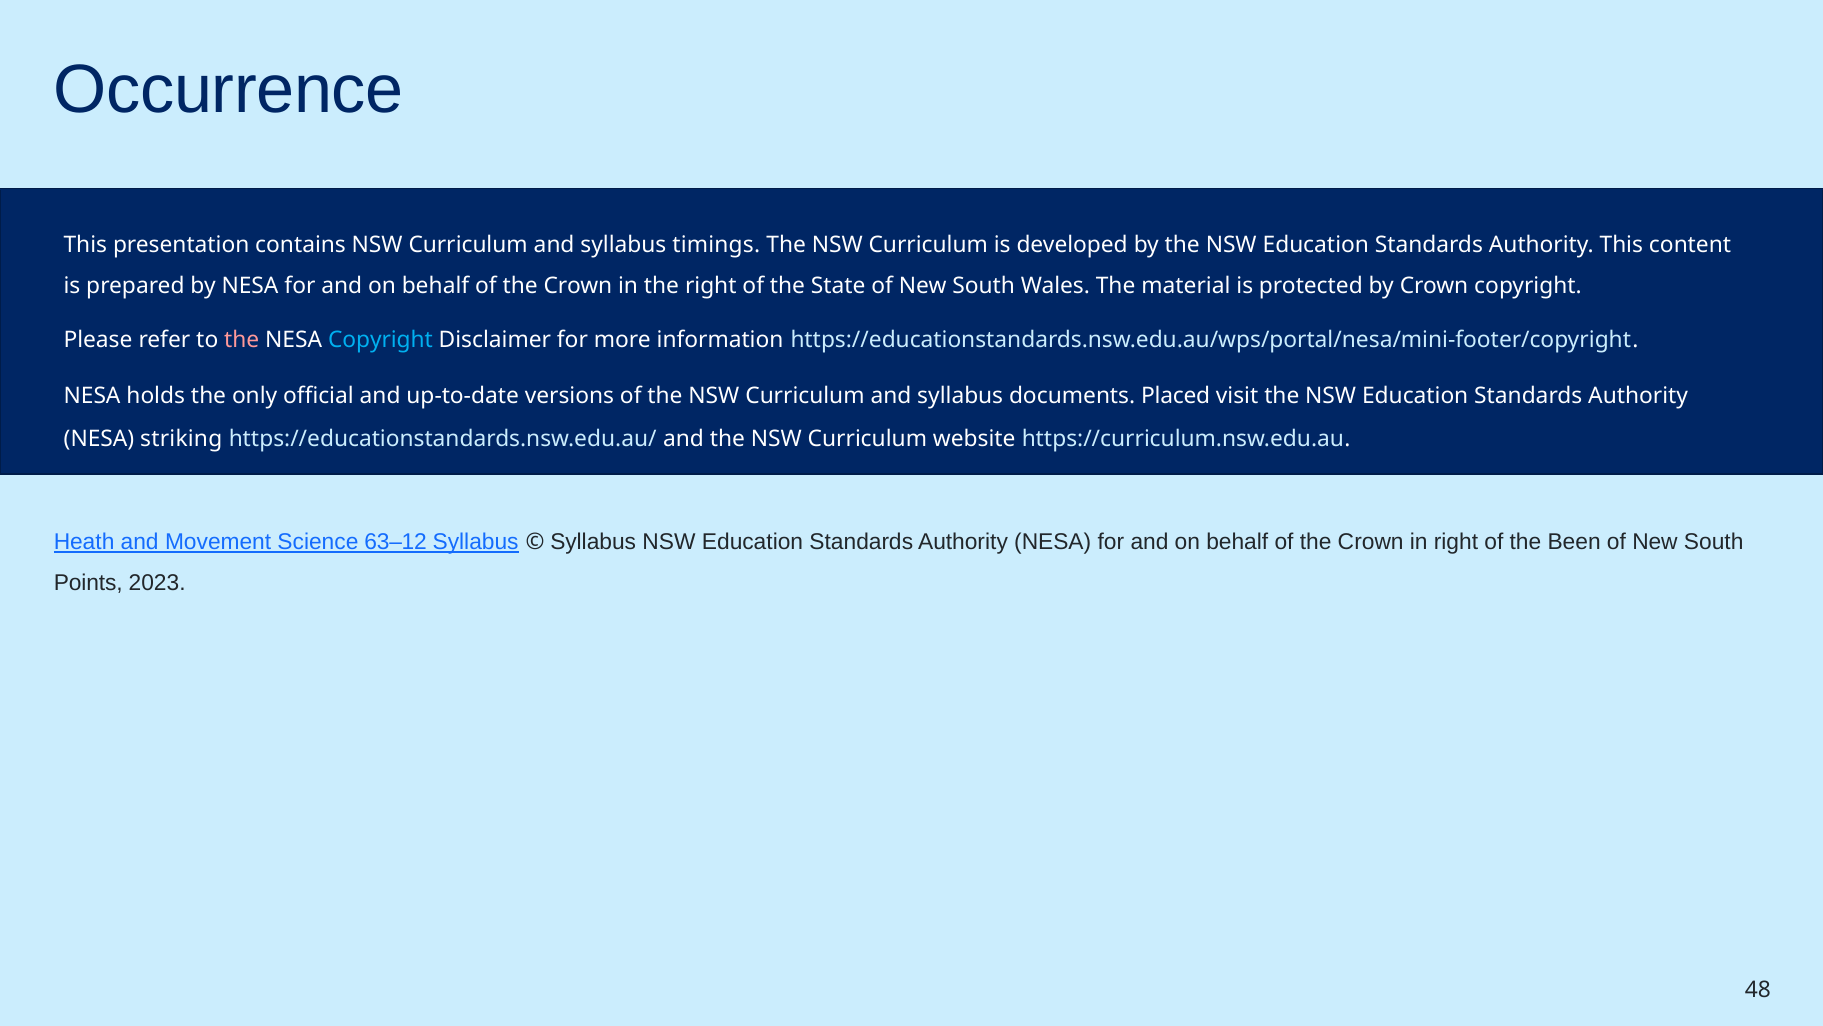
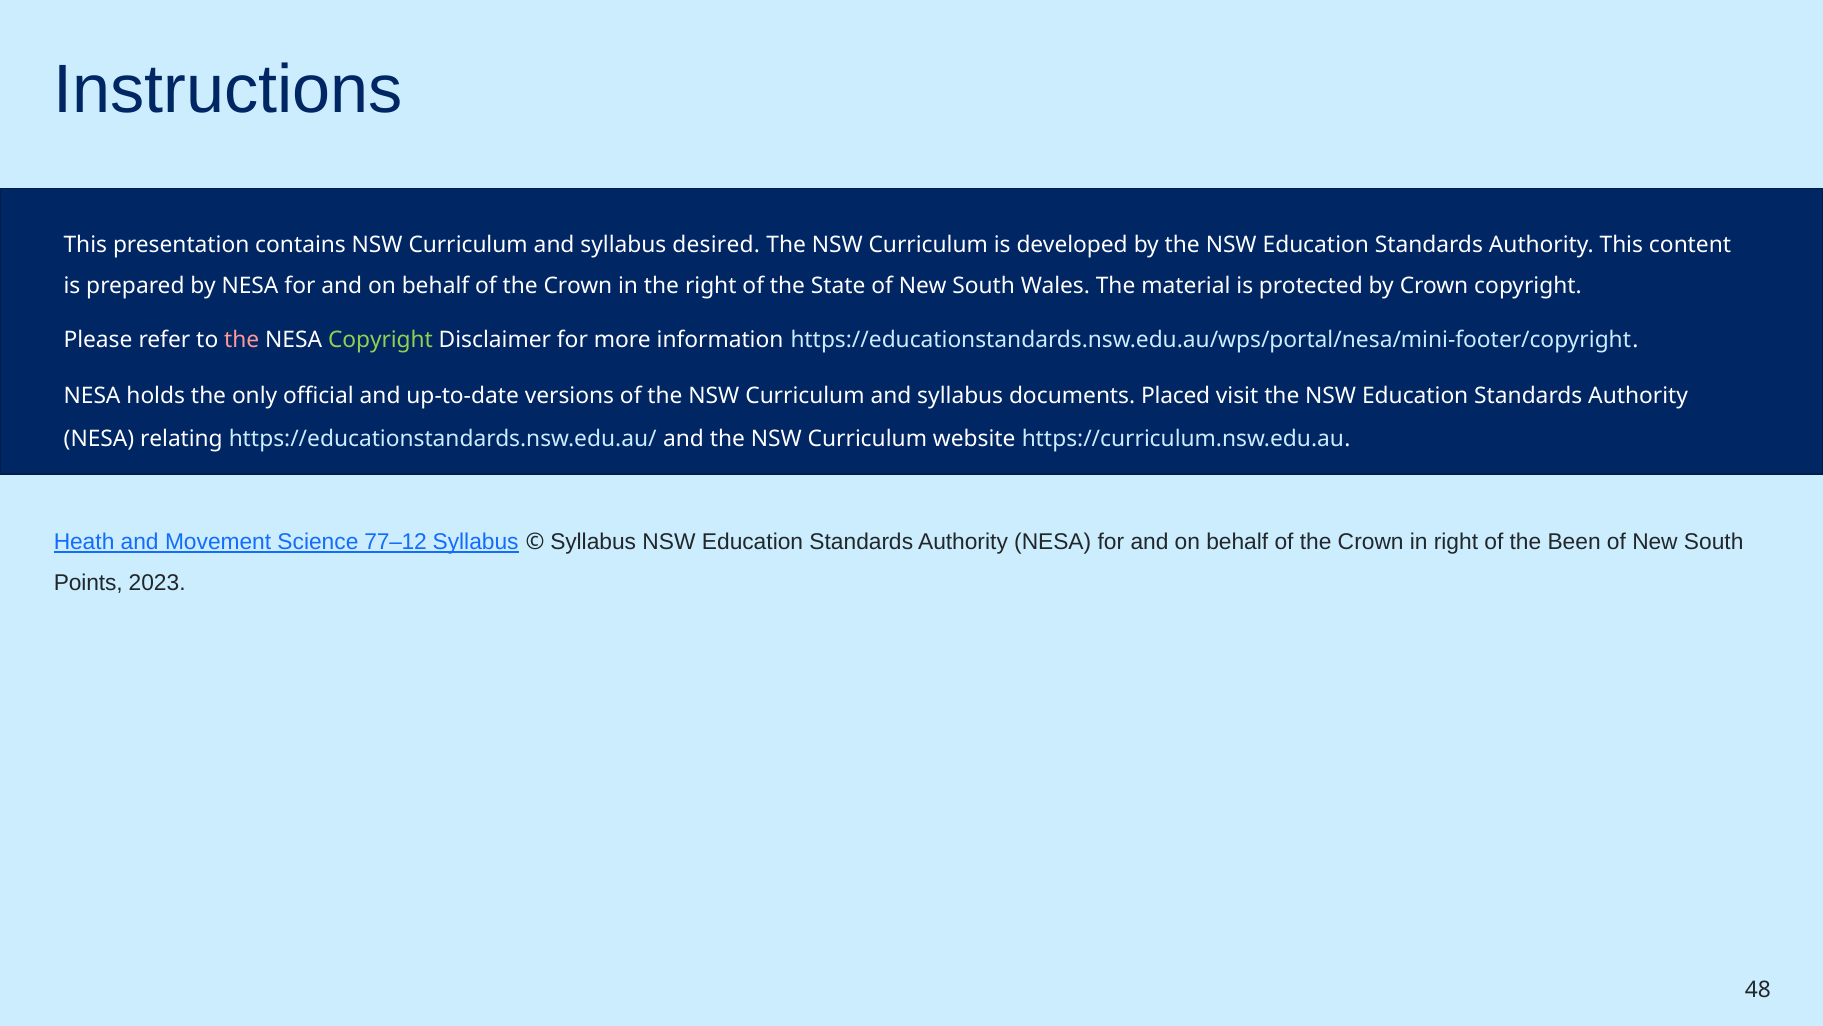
Occurrence: Occurrence -> Instructions
timings: timings -> desired
Copyright at (380, 340) colour: light blue -> light green
striking: striking -> relating
63–12: 63–12 -> 77–12
